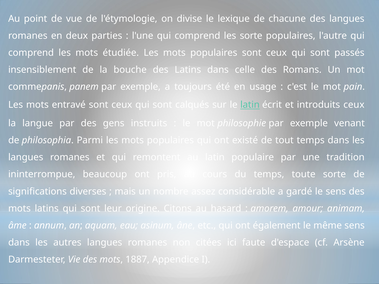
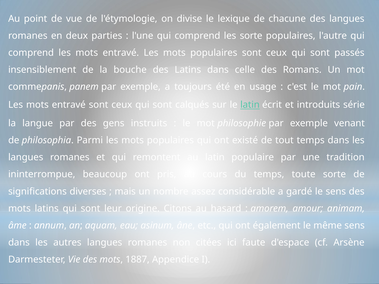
comprend les mots étudiée: étudiée -> entravé
introduits ceux: ceux -> série
